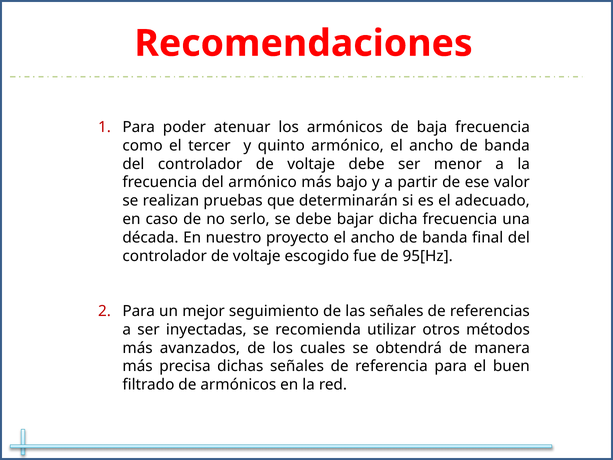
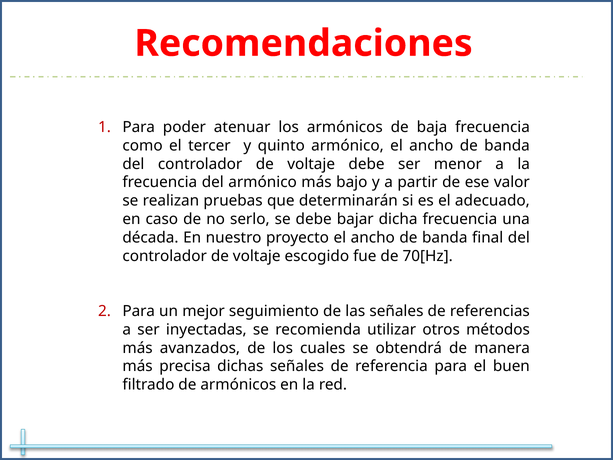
95[Hz: 95[Hz -> 70[Hz
